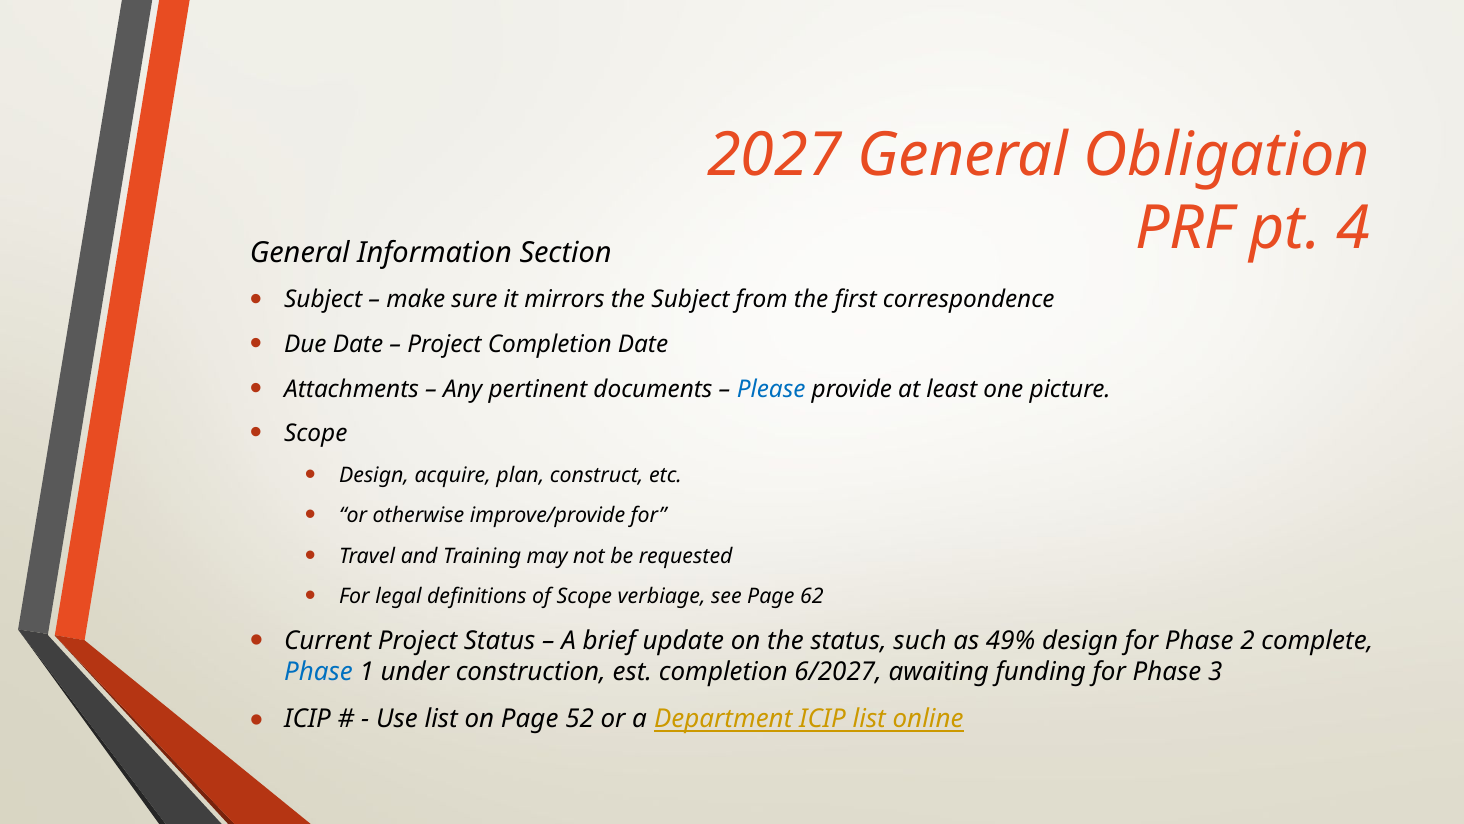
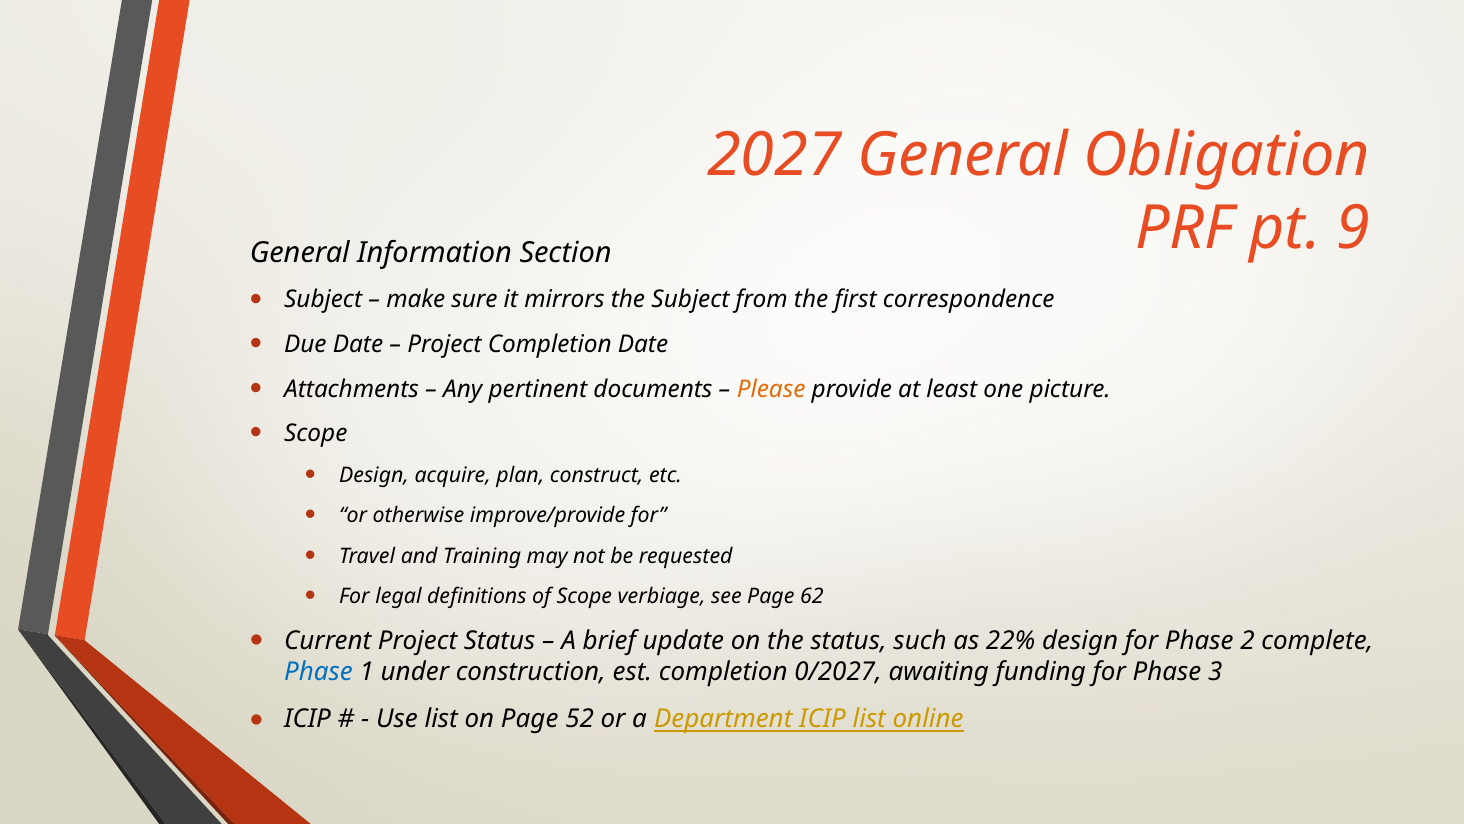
4: 4 -> 9
Please colour: blue -> orange
49%: 49% -> 22%
6/2027: 6/2027 -> 0/2027
